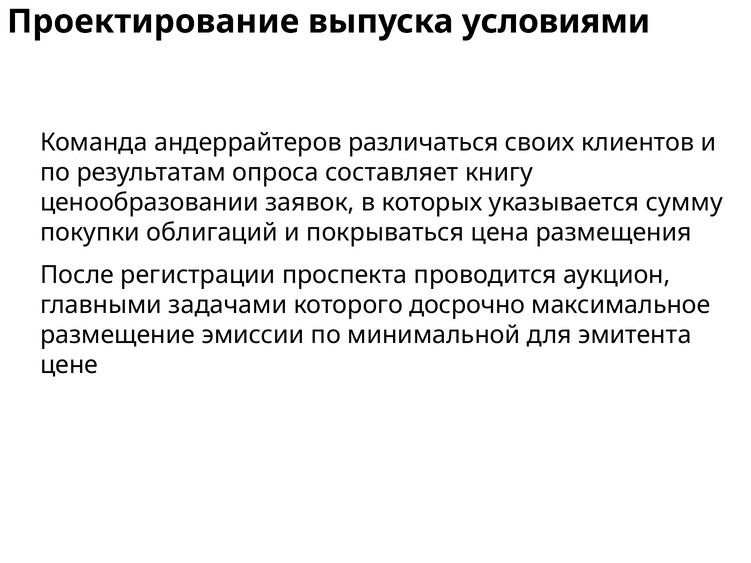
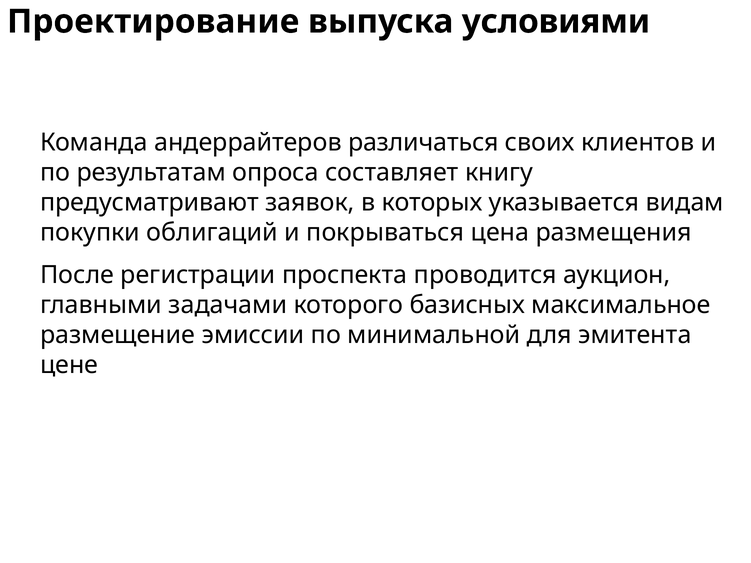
ценообразовании: ценообразовании -> предусматривают
сумму: сумму -> видам
досрочно: досрочно -> базисных
